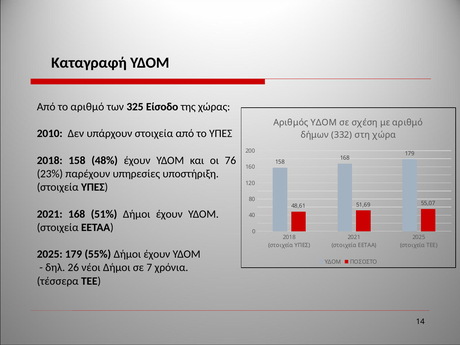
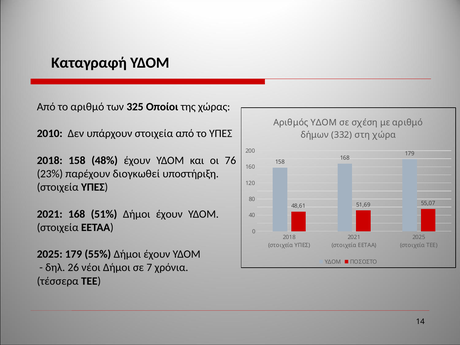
Είσοδο: Είσοδο -> Οποίοι
υπηρεσίες: υπηρεσίες -> διογκωθεί
